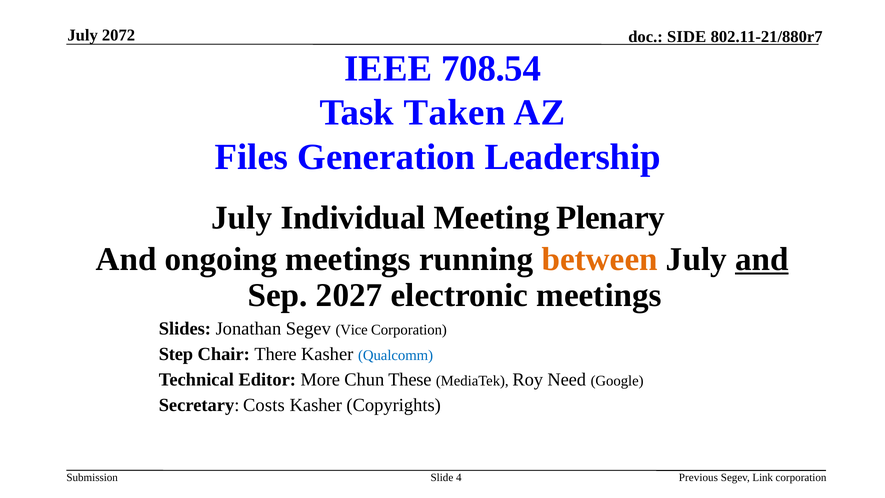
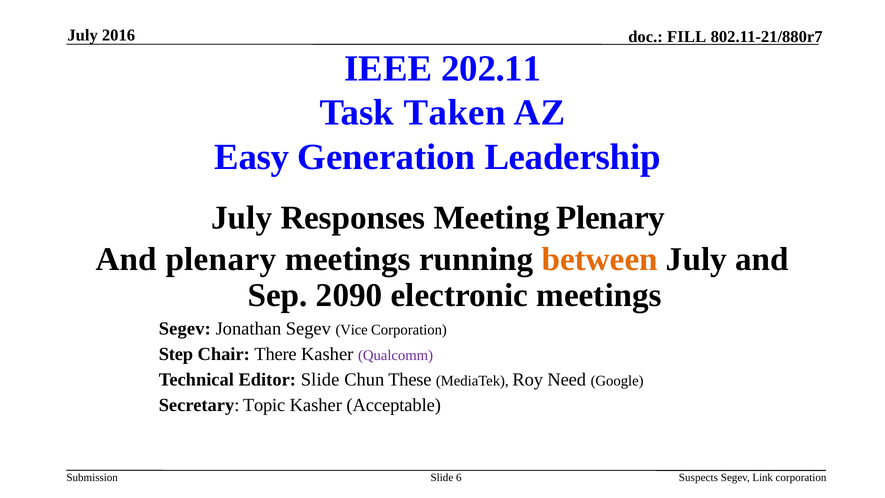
2072: 2072 -> 2016
SIDE: SIDE -> FILL
708.54: 708.54 -> 202.11
Files: Files -> Easy
Individual: Individual -> Responses
And ongoing: ongoing -> plenary
and at (762, 259) underline: present -> none
2027: 2027 -> 2090
Slides at (185, 328): Slides -> Segev
Qualcomm colour: blue -> purple
Editor More: More -> Slide
Costs: Costs -> Topic
Copyrights: Copyrights -> Acceptable
4: 4 -> 6
Previous: Previous -> Suspects
